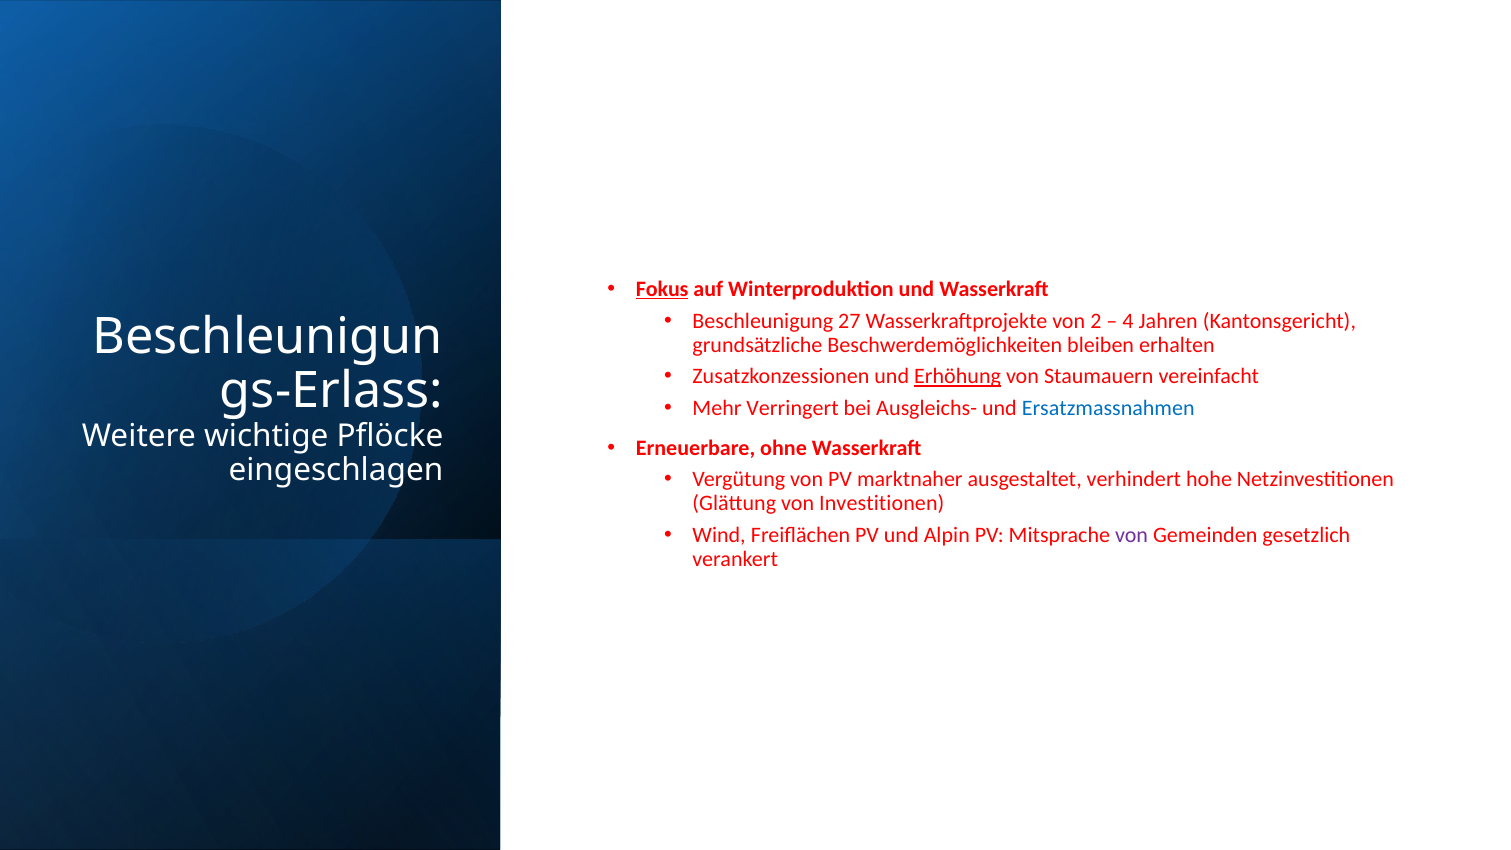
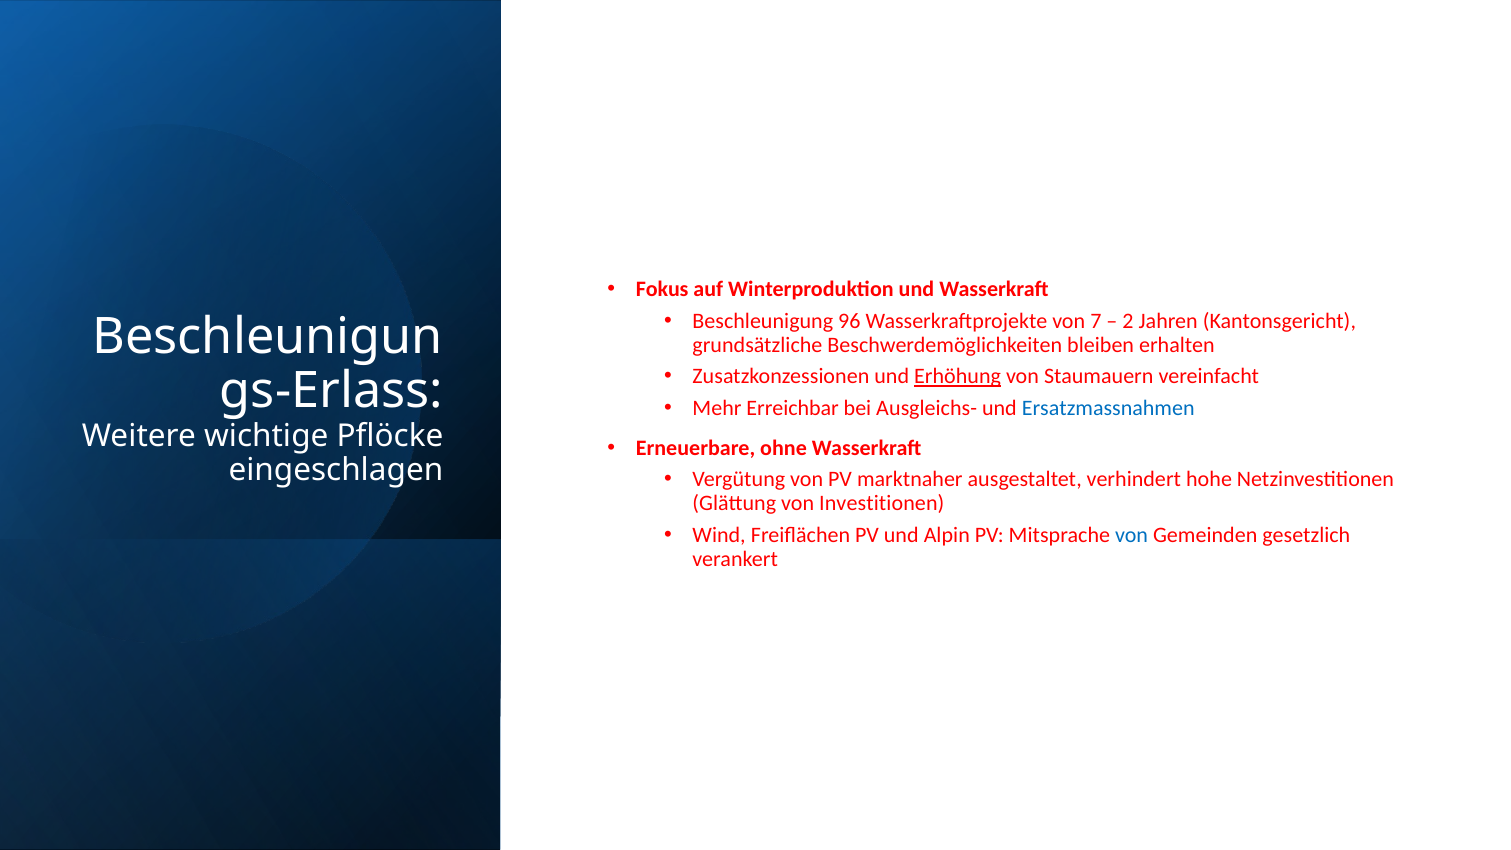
Fokus underline: present -> none
27: 27 -> 96
2: 2 -> 7
4: 4 -> 2
Verringert: Verringert -> Erreichbar
von at (1132, 535) colour: purple -> blue
